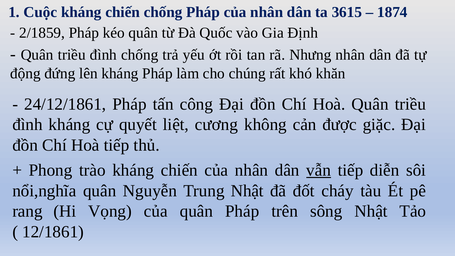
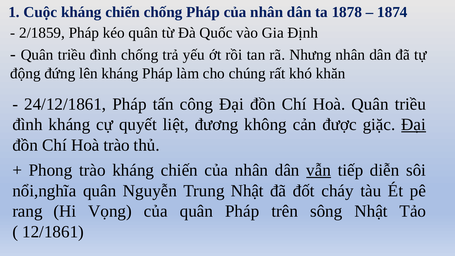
3615: 3615 -> 1878
cương: cương -> đương
Đại at (414, 125) underline: none -> present
Hoà tiếp: tiếp -> trào
